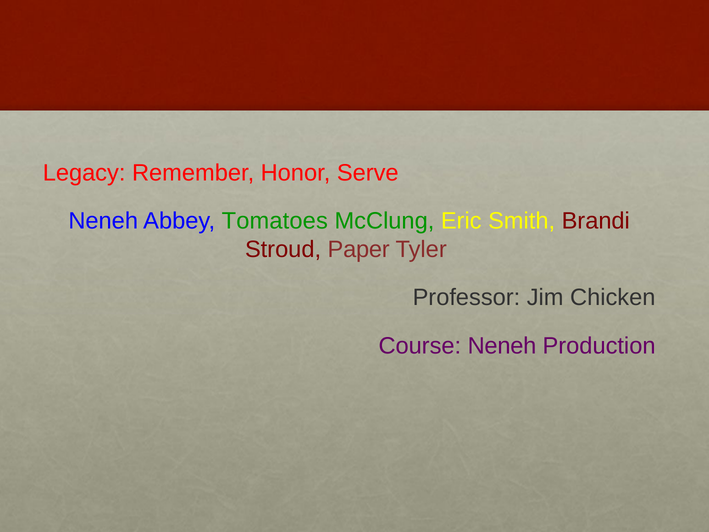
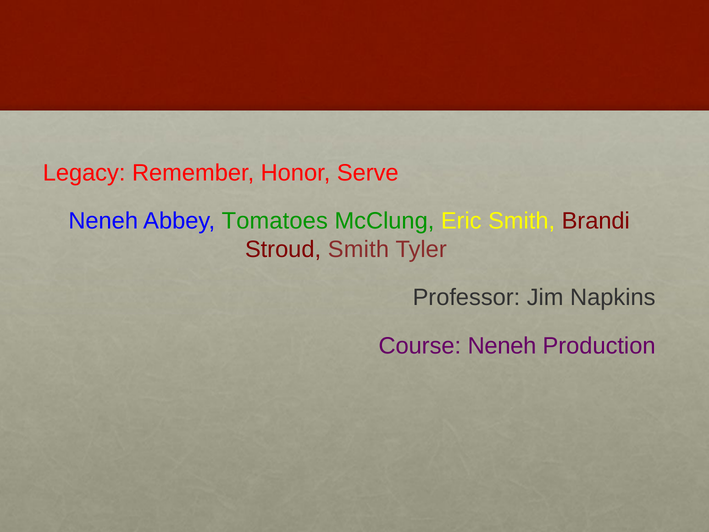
Stroud Paper: Paper -> Smith
Chicken: Chicken -> Napkins
